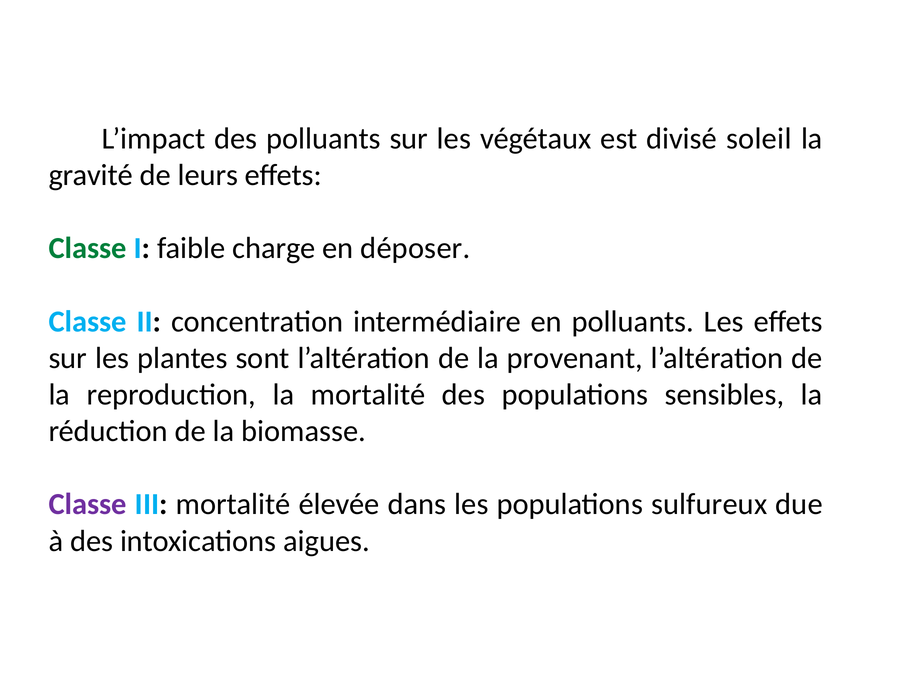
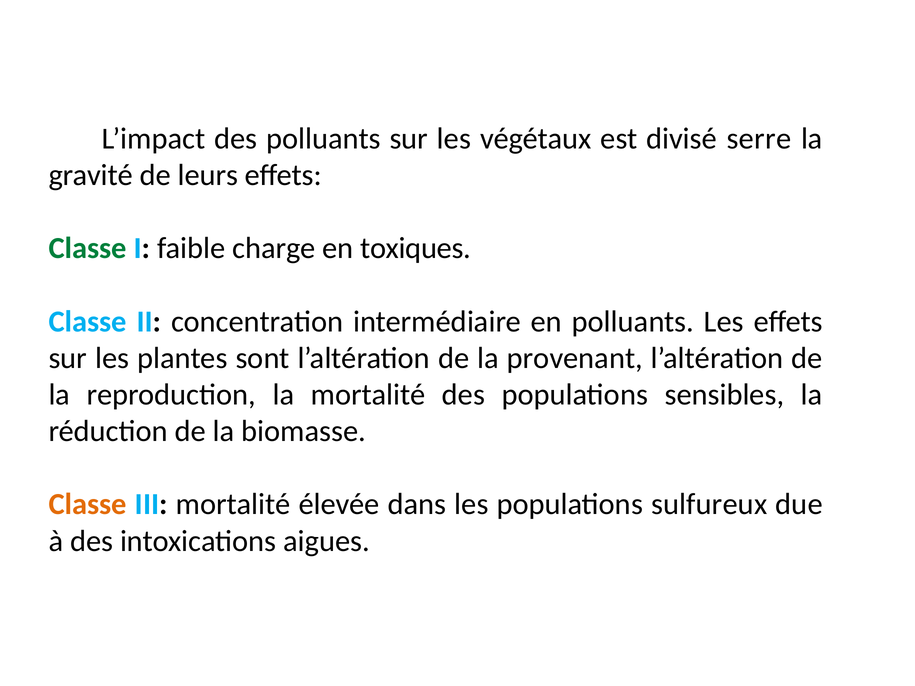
soleil: soleil -> serre
déposer: déposer -> toxiques
Classe at (88, 505) colour: purple -> orange
